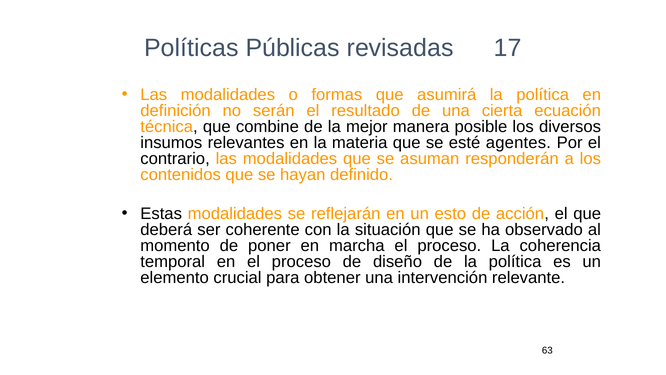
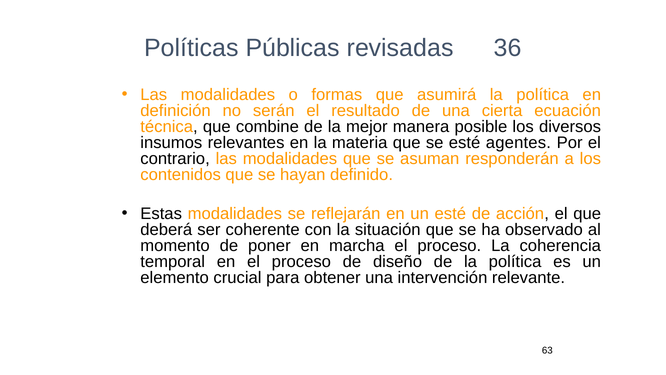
17: 17 -> 36
un esto: esto -> esté
